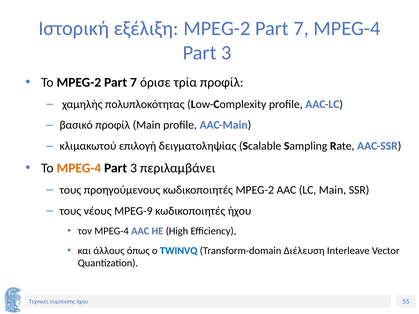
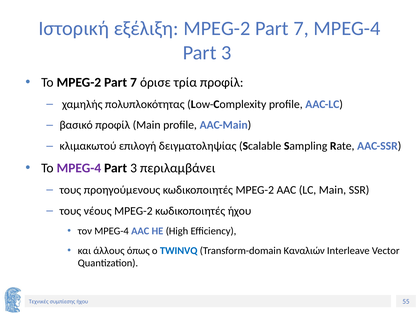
MPEG-4 at (79, 168) colour: orange -> purple
νέους MPEG-9: MPEG-9 -> MPEG-2
Διέλευση: Διέλευση -> Καναλιών
